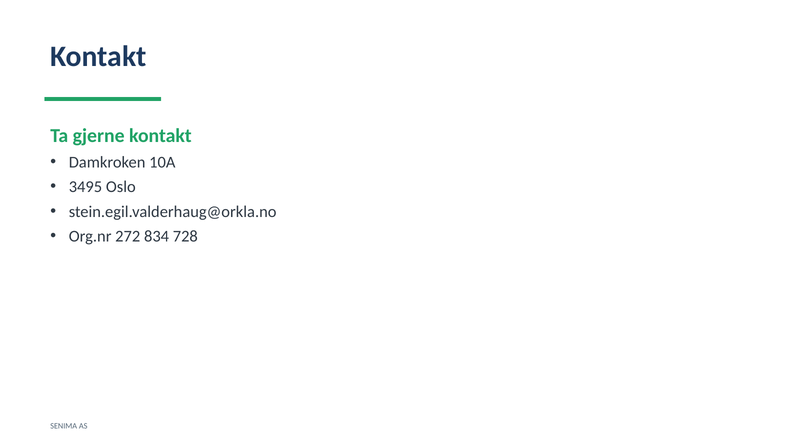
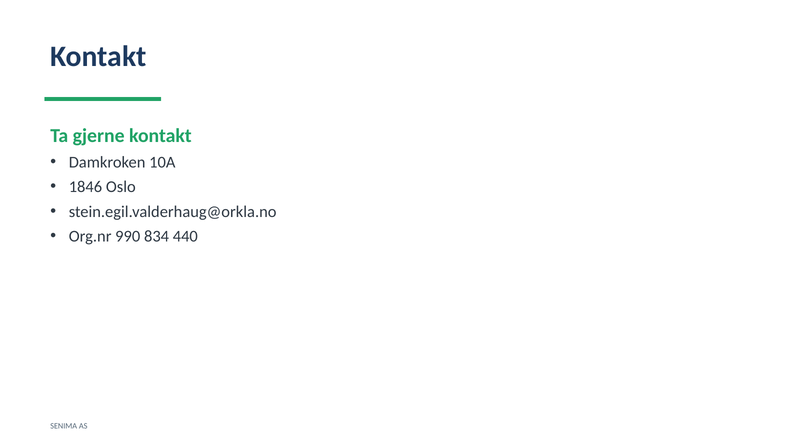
3495: 3495 -> 1846
272: 272 -> 990
728: 728 -> 440
